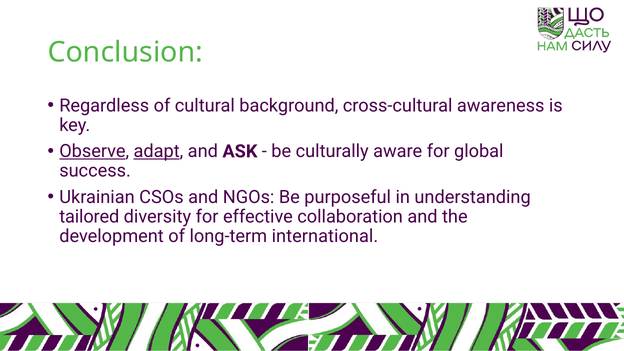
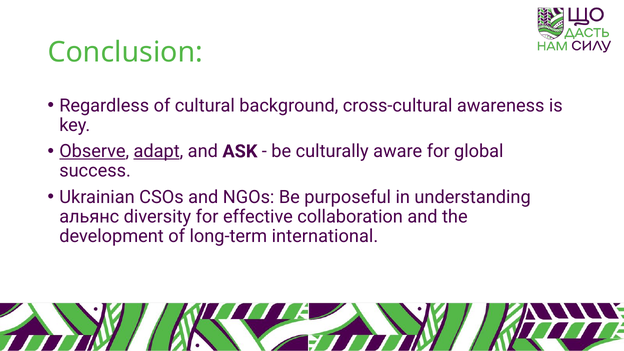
tailored: tailored -> альянс
